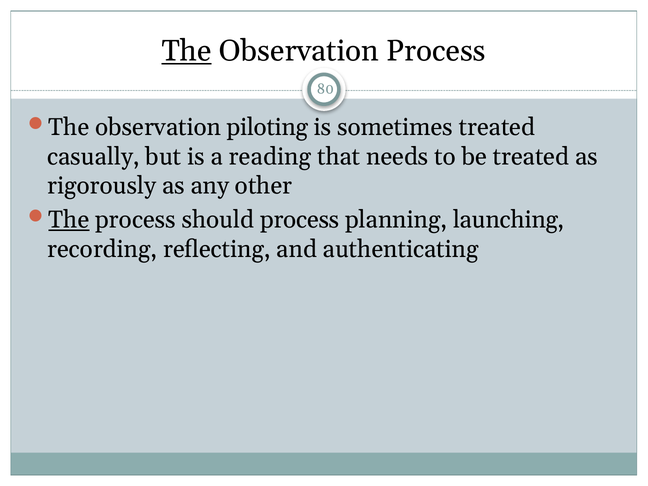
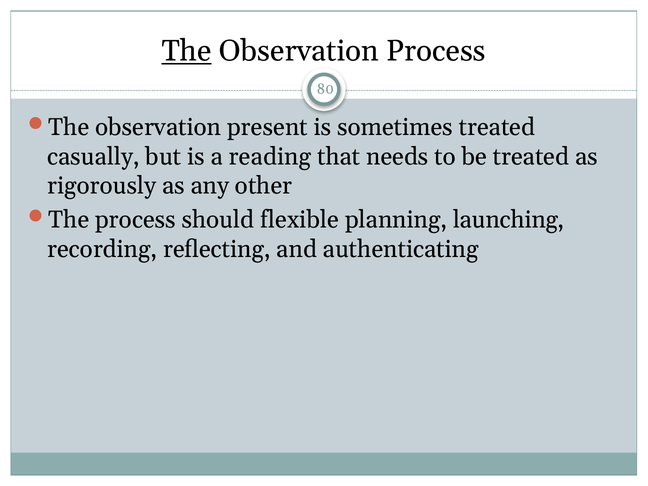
piloting: piloting -> present
The at (69, 220) underline: present -> none
should process: process -> flexible
